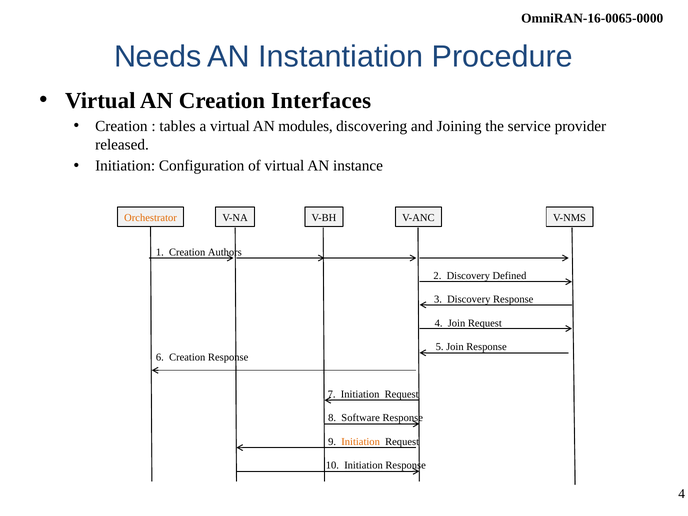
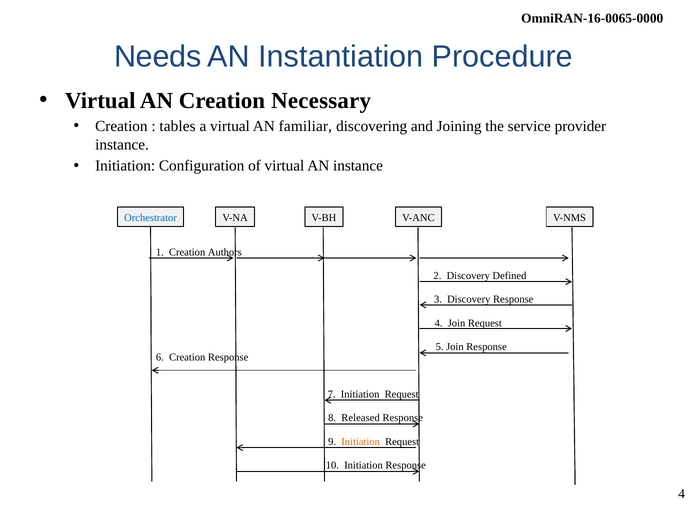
Interfaces: Interfaces -> Necessary
modules: modules -> familiar
released at (122, 144): released -> instance
Orchestrator colour: orange -> blue
Software: Software -> Released
